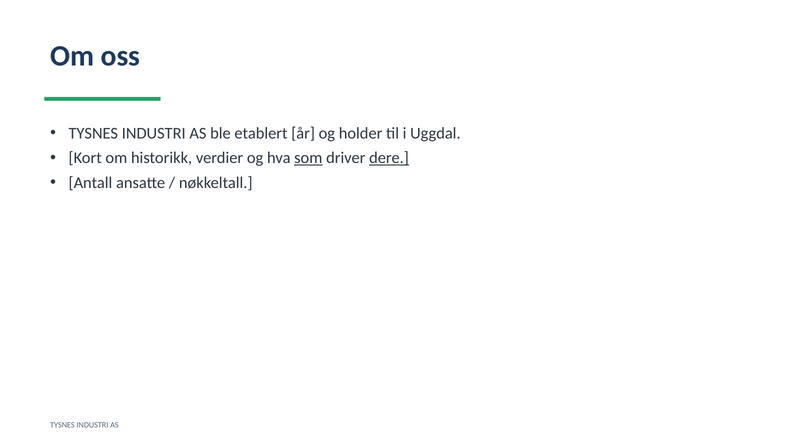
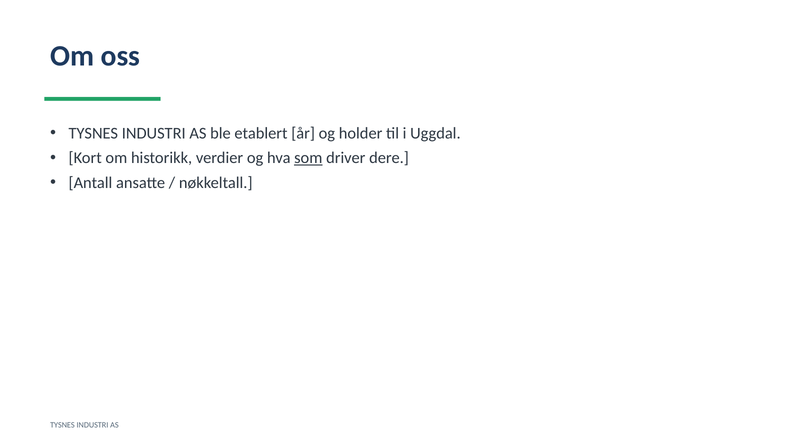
dere underline: present -> none
